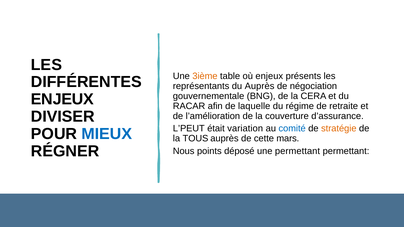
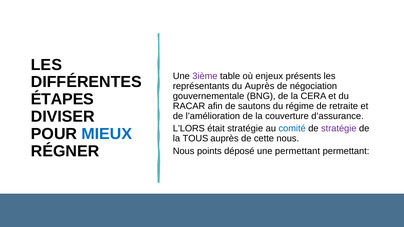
3ième colour: orange -> purple
ENJEUX at (62, 99): ENJEUX -> ÉTAPES
laquelle: laquelle -> sautons
L’PEUT: L’PEUT -> L’LORS
était variation: variation -> stratégie
stratégie at (339, 129) colour: orange -> purple
cette mars: mars -> nous
